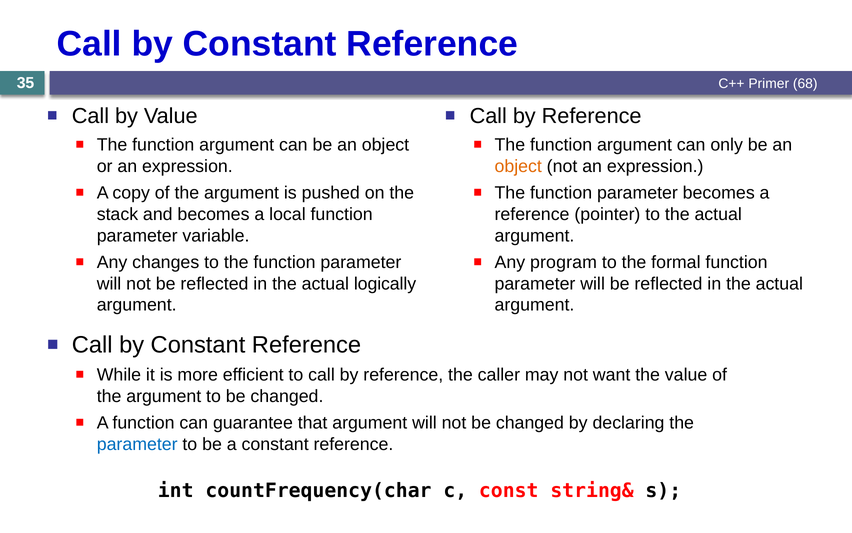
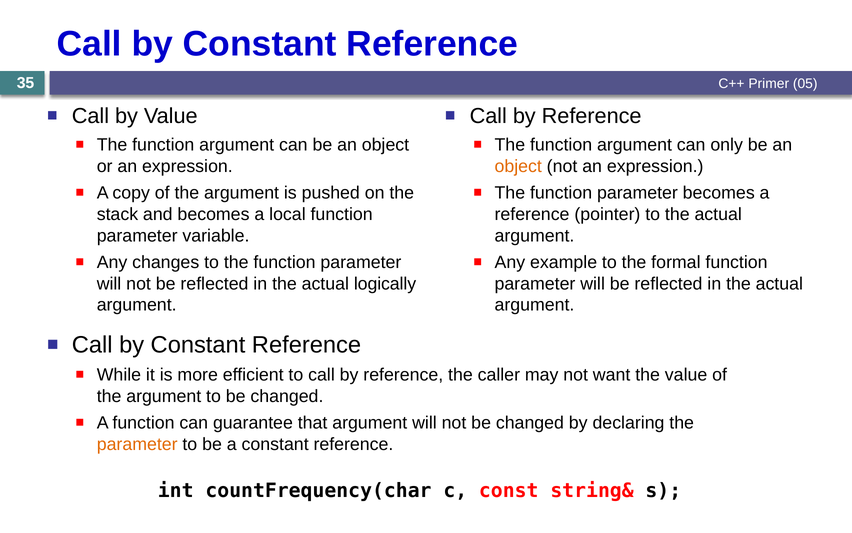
68: 68 -> 05
program: program -> example
parameter at (137, 444) colour: blue -> orange
